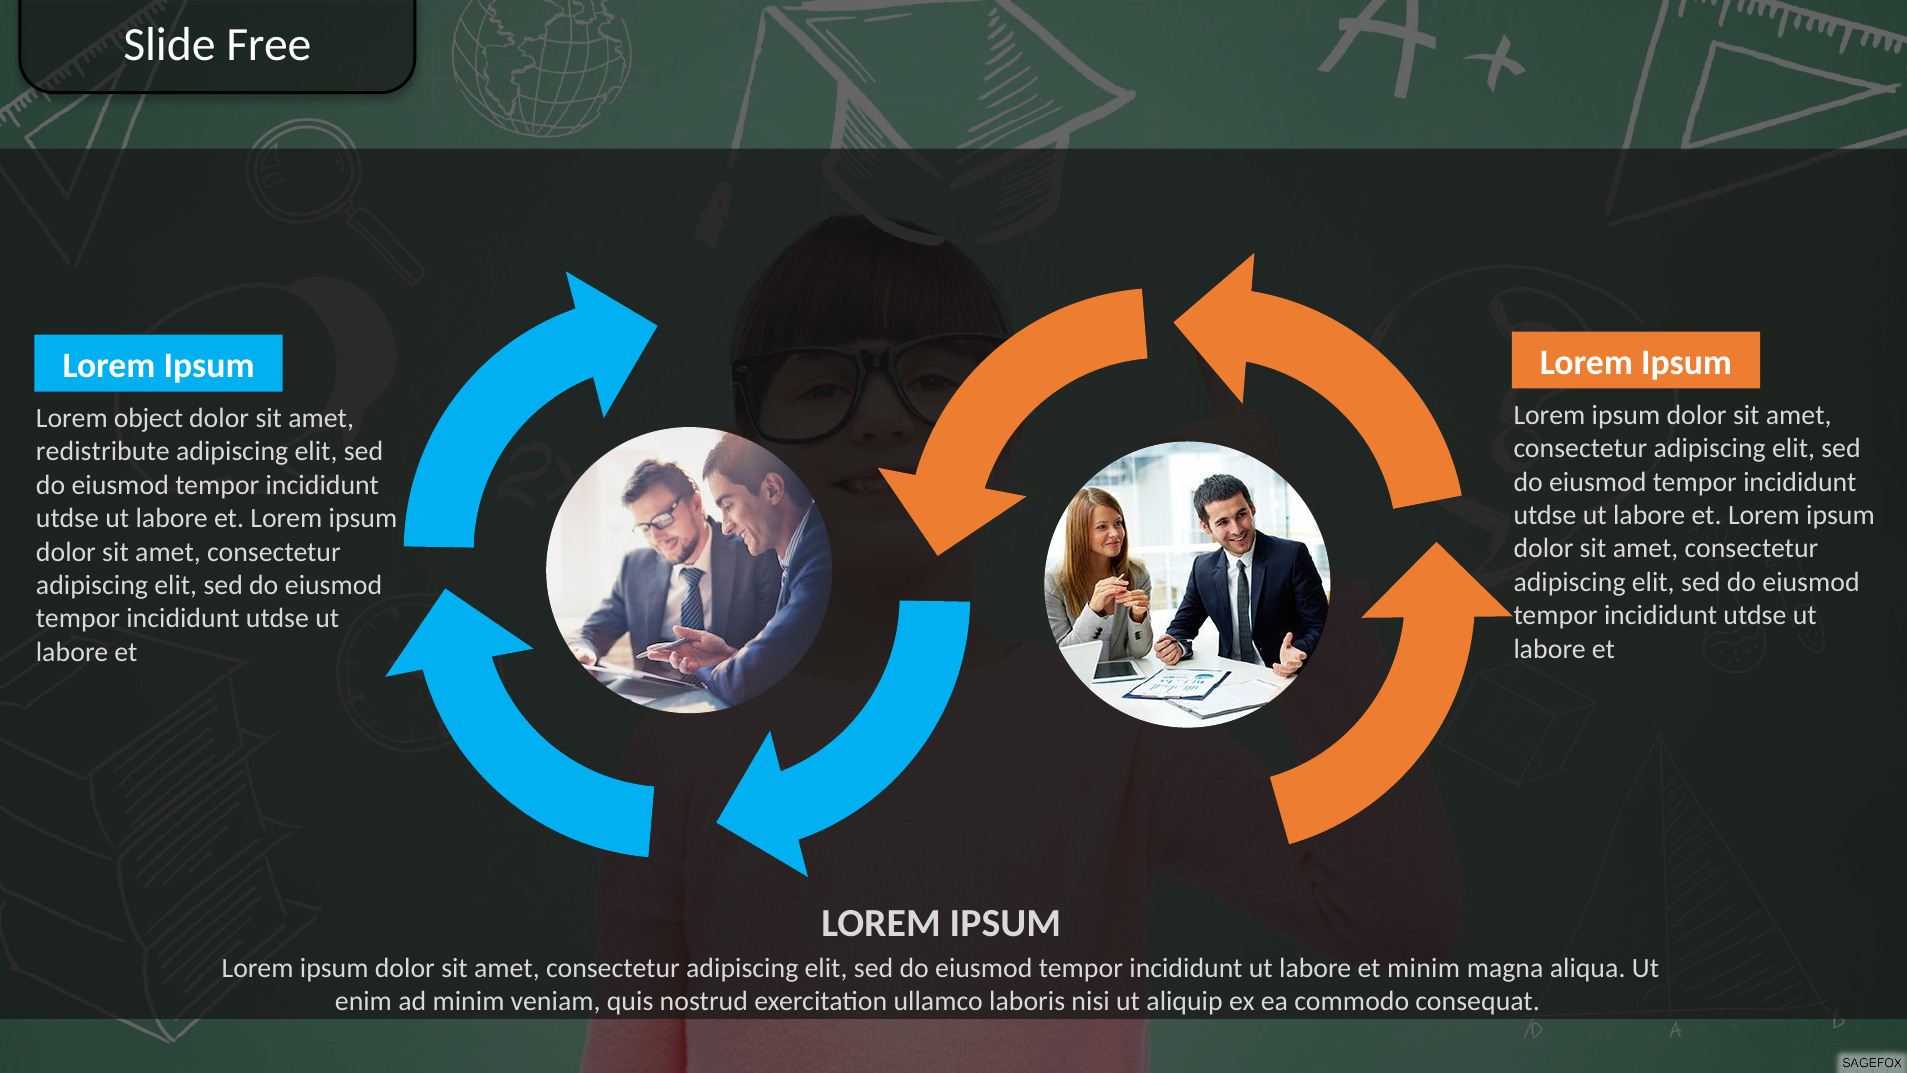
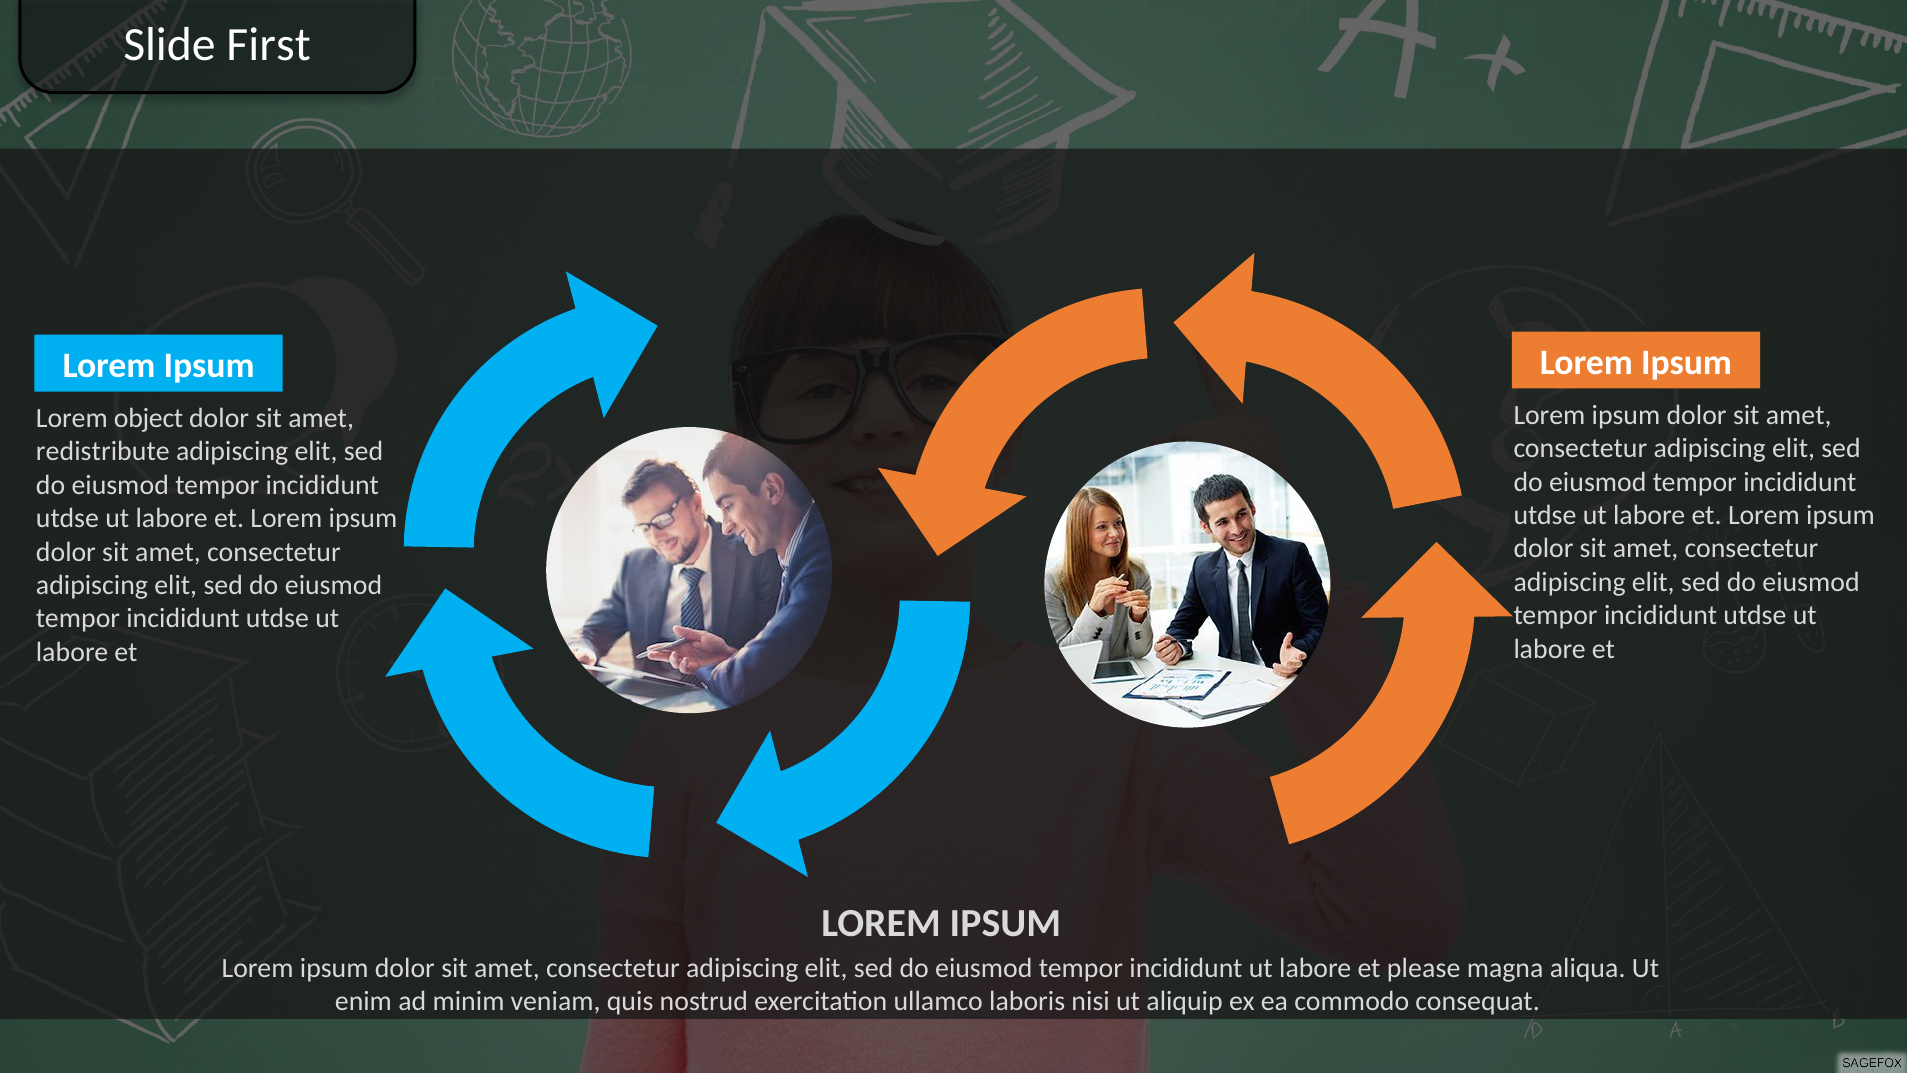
Free: Free -> First
et minim: minim -> please
